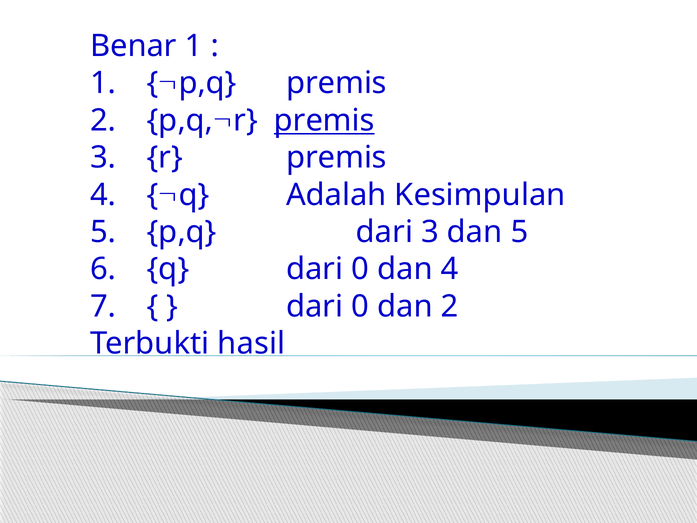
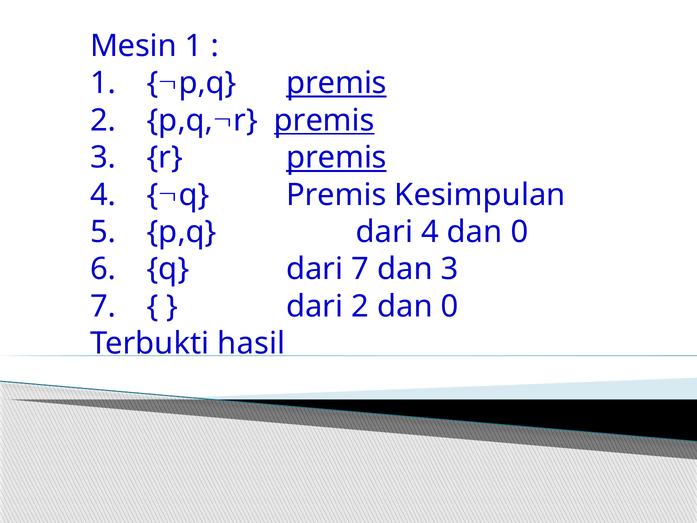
Benar: Benar -> Mesin
premis at (336, 83) underline: none -> present
premis at (336, 158) underline: none -> present
q Adalah: Adalah -> Premis
dari 3: 3 -> 4
5 at (519, 232): 5 -> 0
q dari 0: 0 -> 7
dan 4: 4 -> 3
0 at (360, 306): 0 -> 2
2 at (450, 306): 2 -> 0
